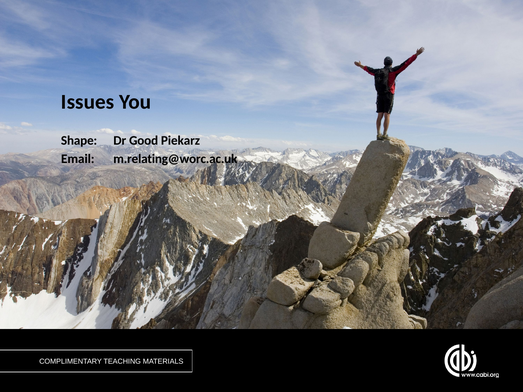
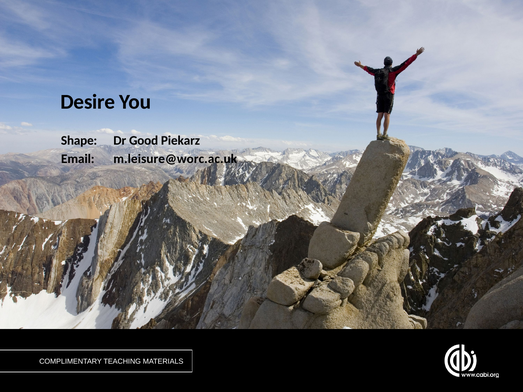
Issues: Issues -> Desire
m.relating@worc.ac.uk: m.relating@worc.ac.uk -> m.leisure@worc.ac.uk
